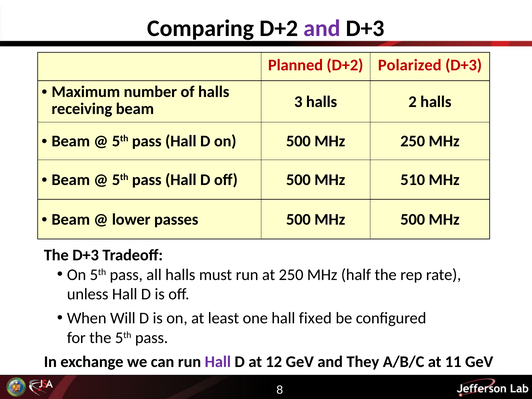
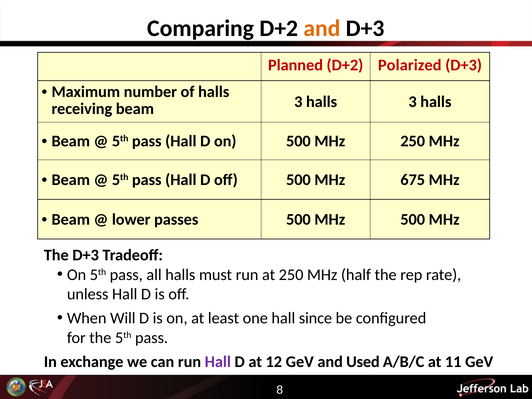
and at (322, 28) colour: purple -> orange
halls 2: 2 -> 3
510: 510 -> 675
fixed: fixed -> since
They: They -> Used
